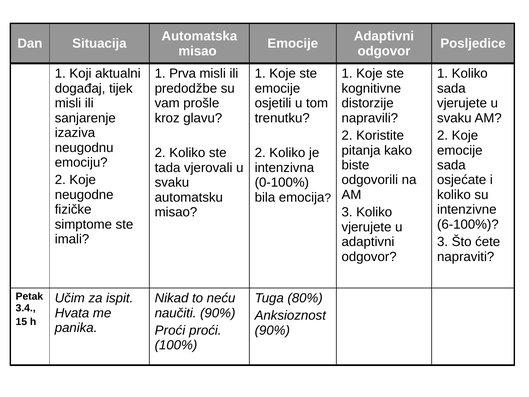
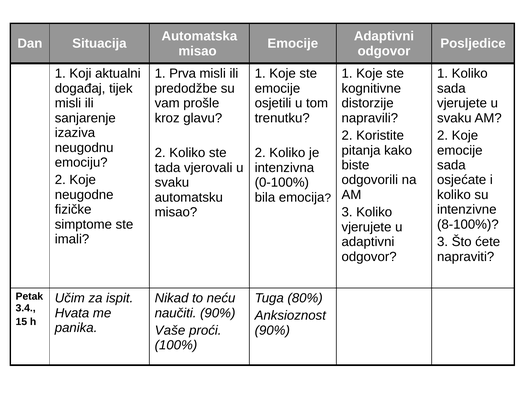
6-100%: 6-100% -> 8-100%
Proći at (170, 330): Proći -> Vaše
